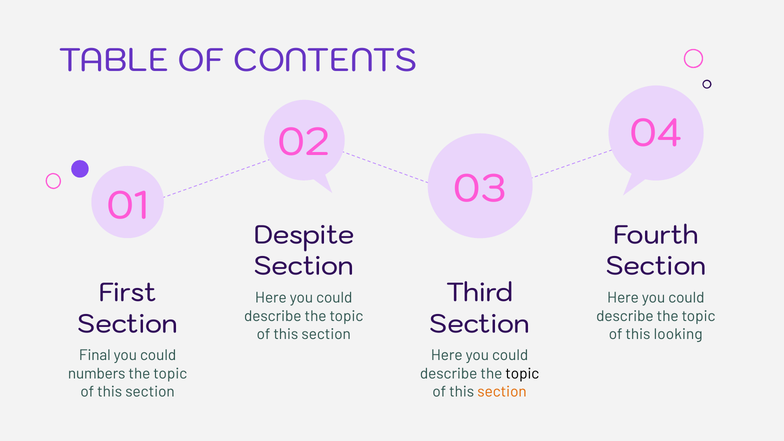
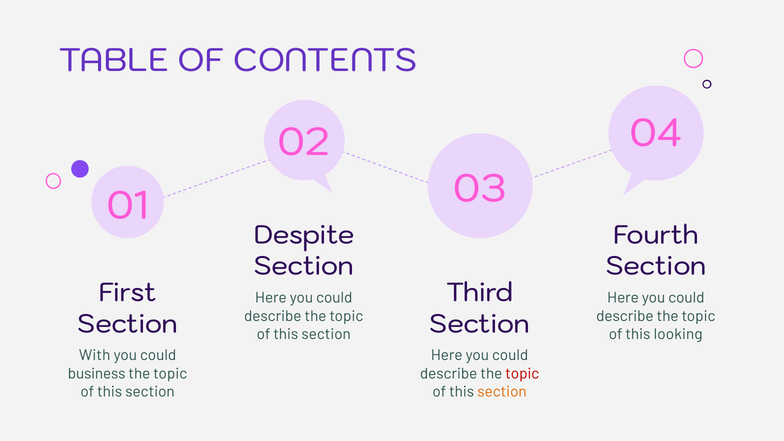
Final: Final -> With
numbers: numbers -> business
topic at (522, 374) colour: black -> red
